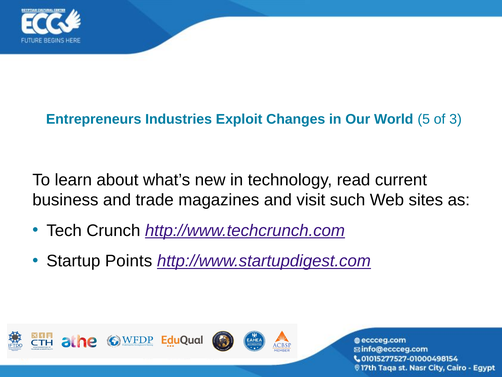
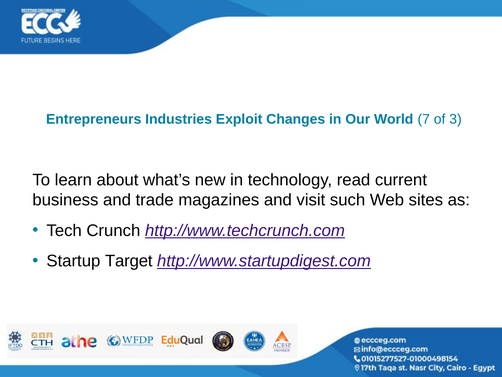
5: 5 -> 7
Points: Points -> Target
